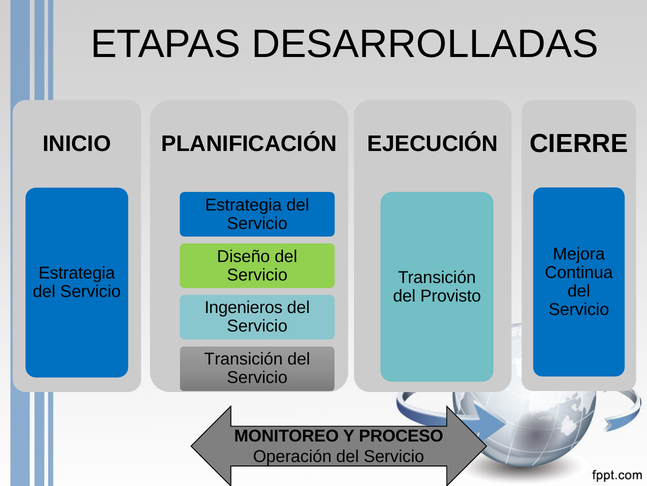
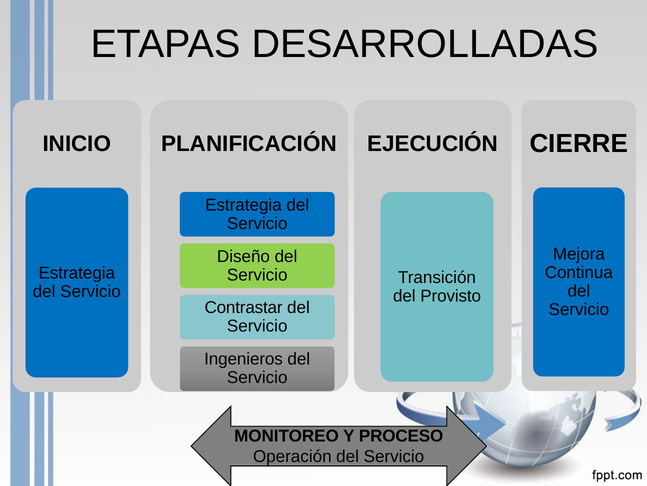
Ingenieros: Ingenieros -> Contrastar
Transición at (244, 359): Transición -> Ingenieros
